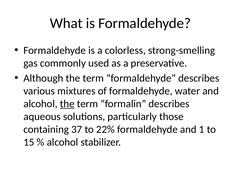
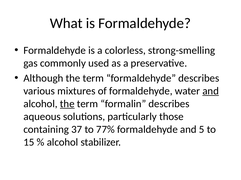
and at (211, 91) underline: none -> present
22%: 22% -> 77%
1: 1 -> 5
